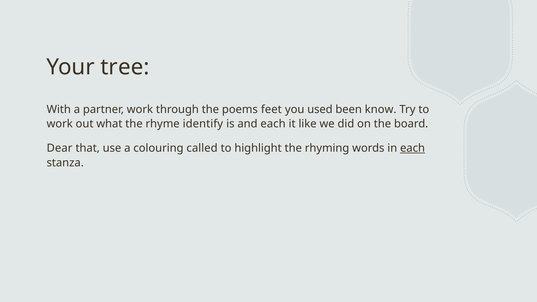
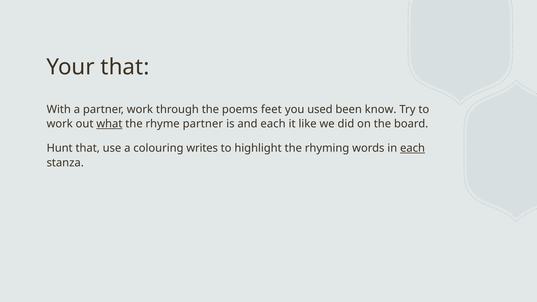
Your tree: tree -> that
what underline: none -> present
rhyme identify: identify -> partner
Dear: Dear -> Hunt
called: called -> writes
